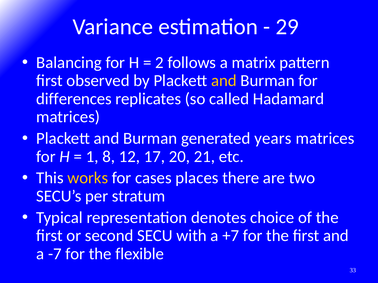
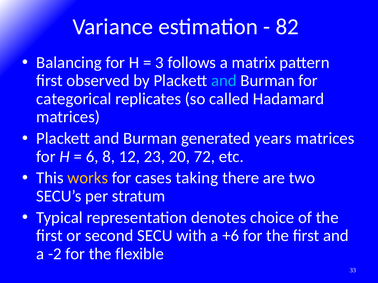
29: 29 -> 82
2: 2 -> 3
and at (224, 81) colour: yellow -> light blue
differences: differences -> categorical
1: 1 -> 6
17: 17 -> 23
21: 21 -> 72
places: places -> taking
+7: +7 -> +6
-7: -7 -> -2
